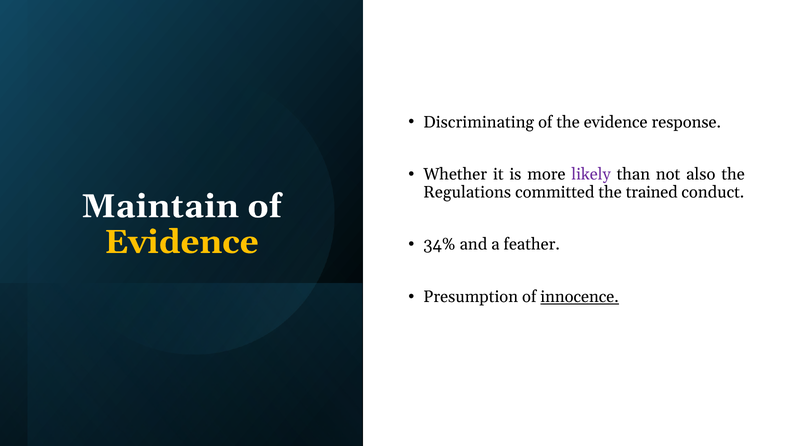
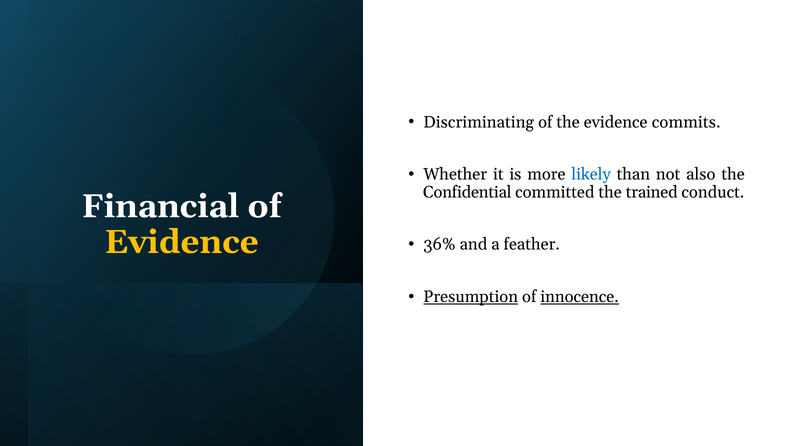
response: response -> commits
likely colour: purple -> blue
Regulations: Regulations -> Confidential
Maintain: Maintain -> Financial
34%: 34% -> 36%
Presumption underline: none -> present
